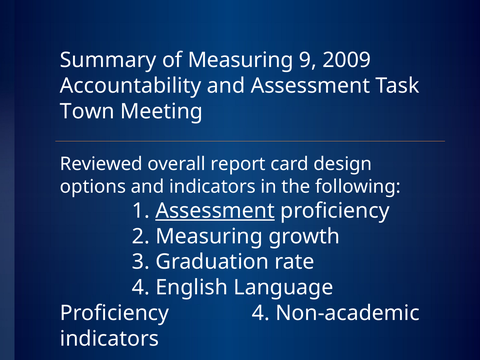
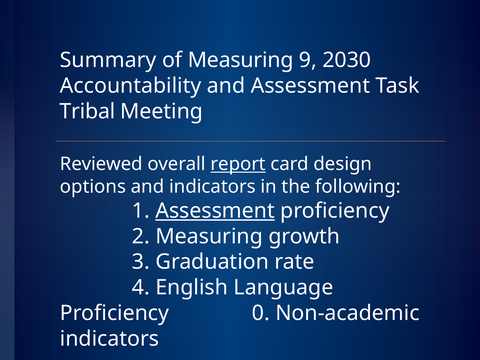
2009: 2009 -> 2030
Town: Town -> Tribal
report underline: none -> present
Proficiency 4: 4 -> 0
